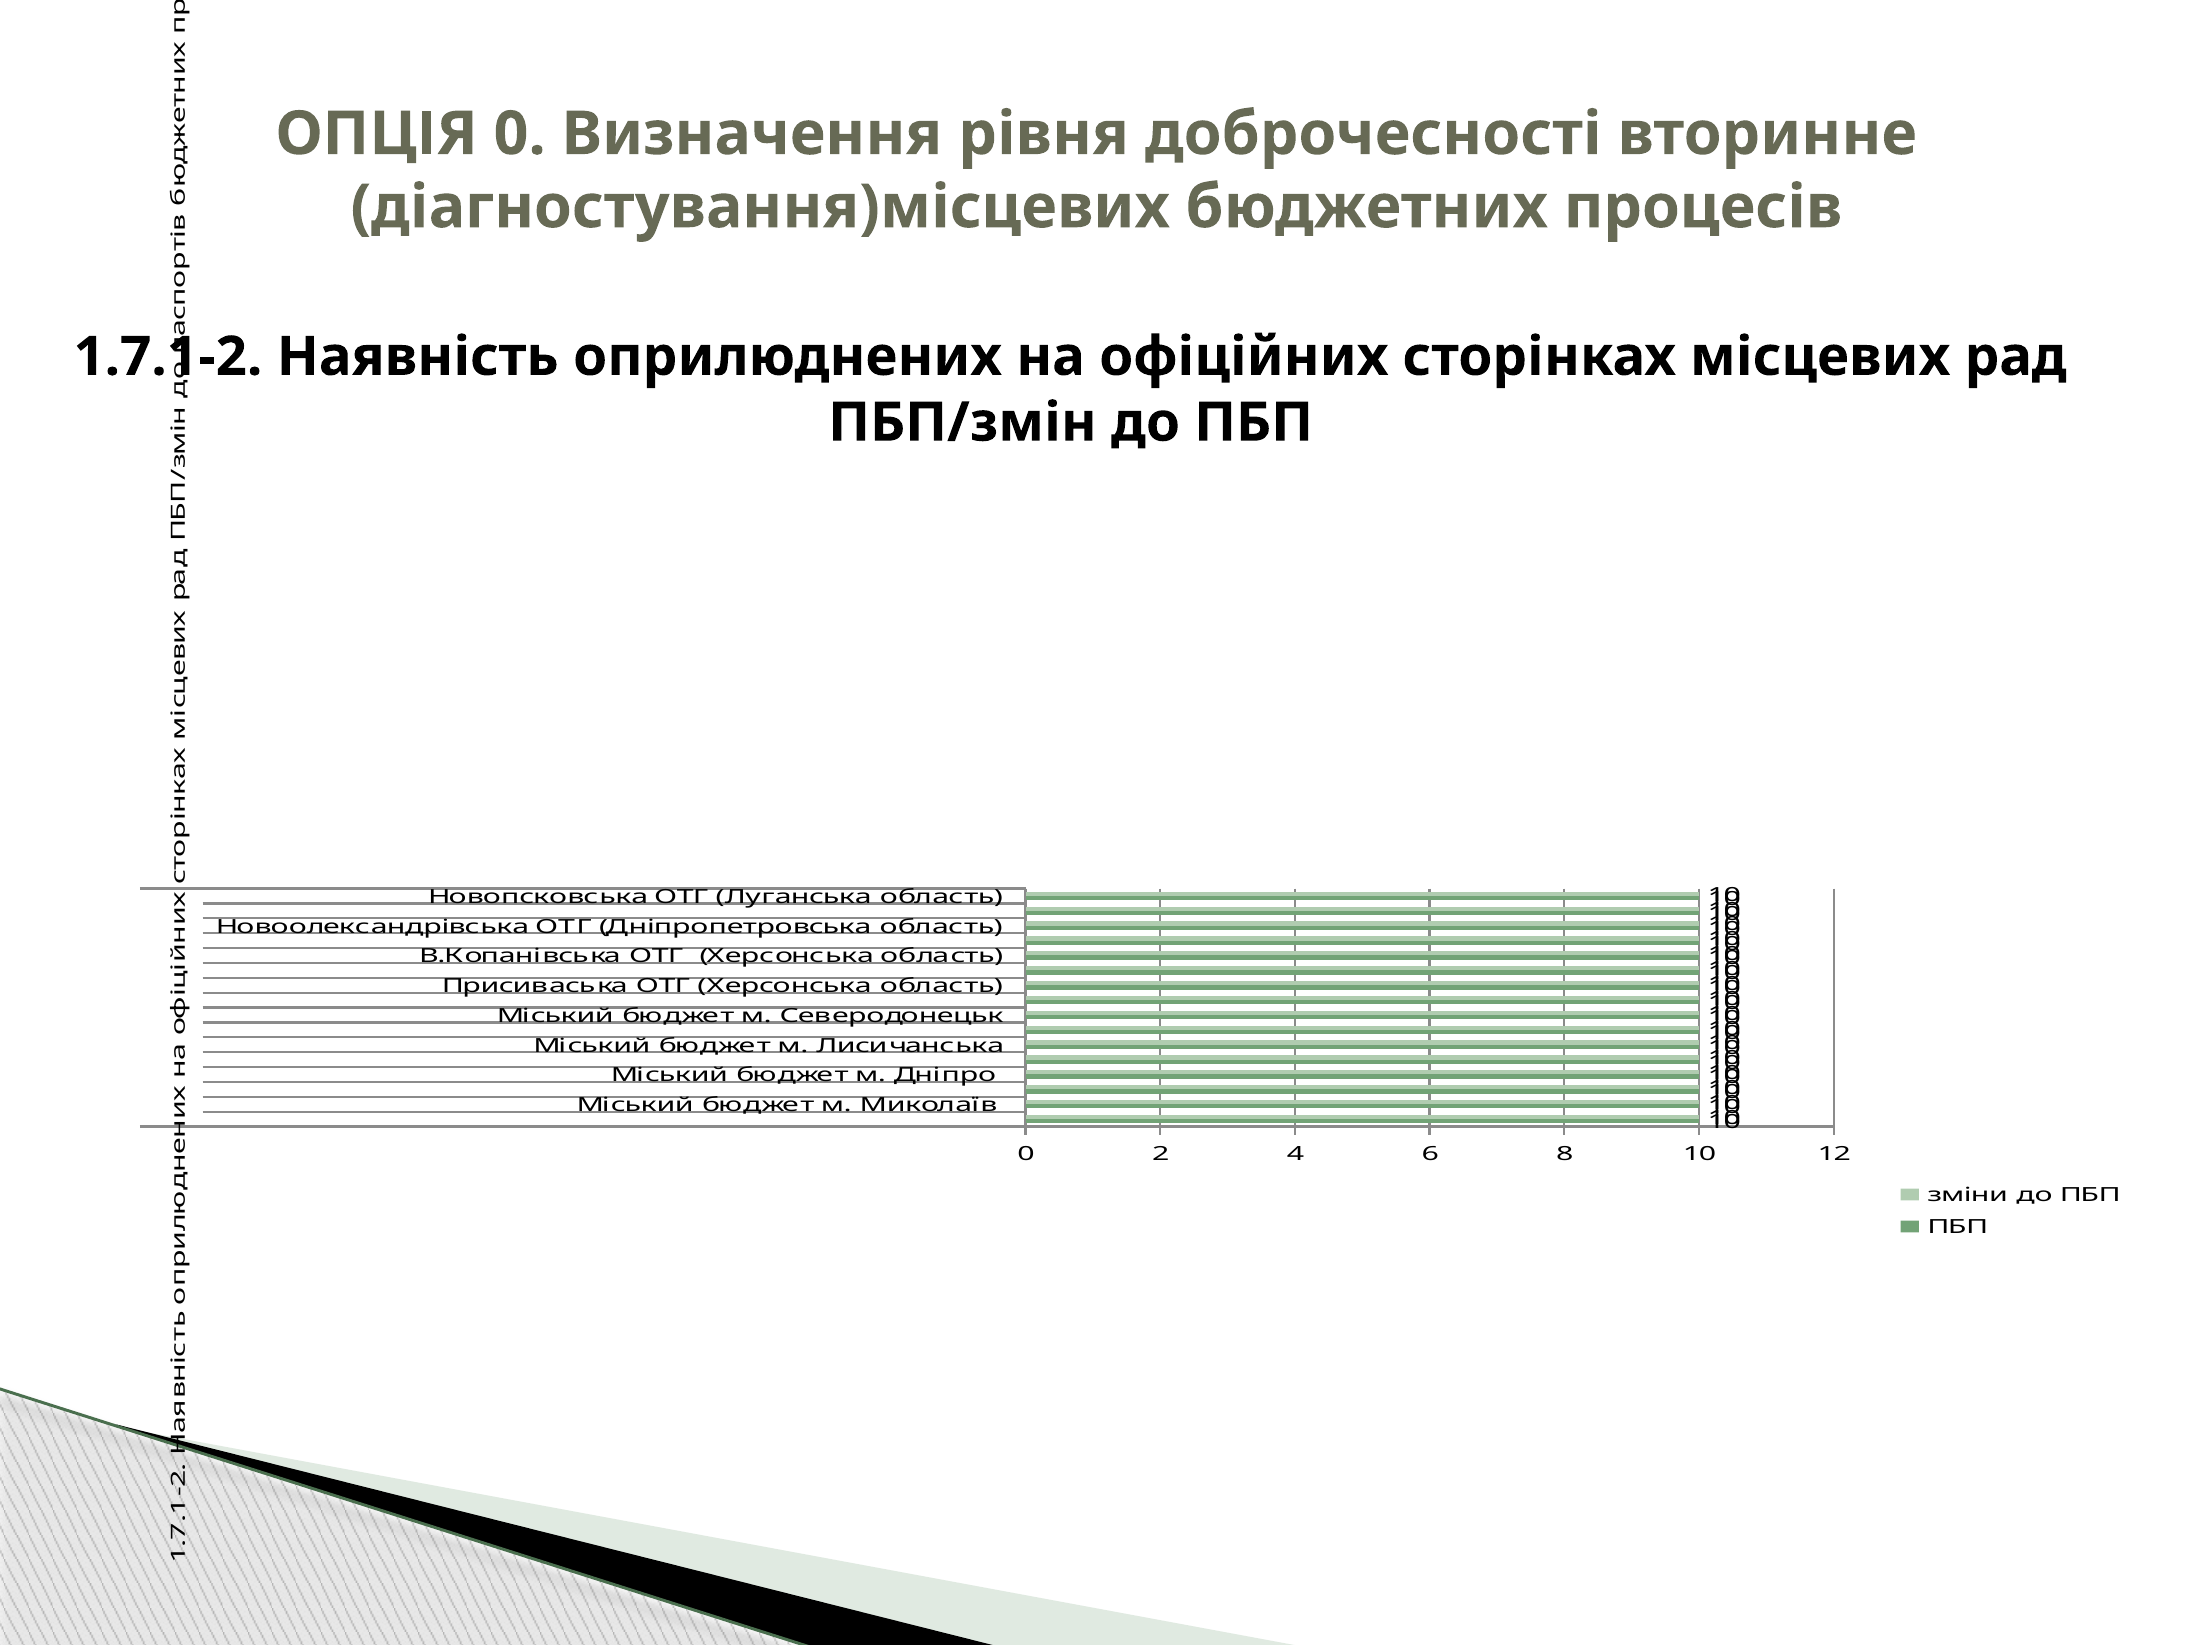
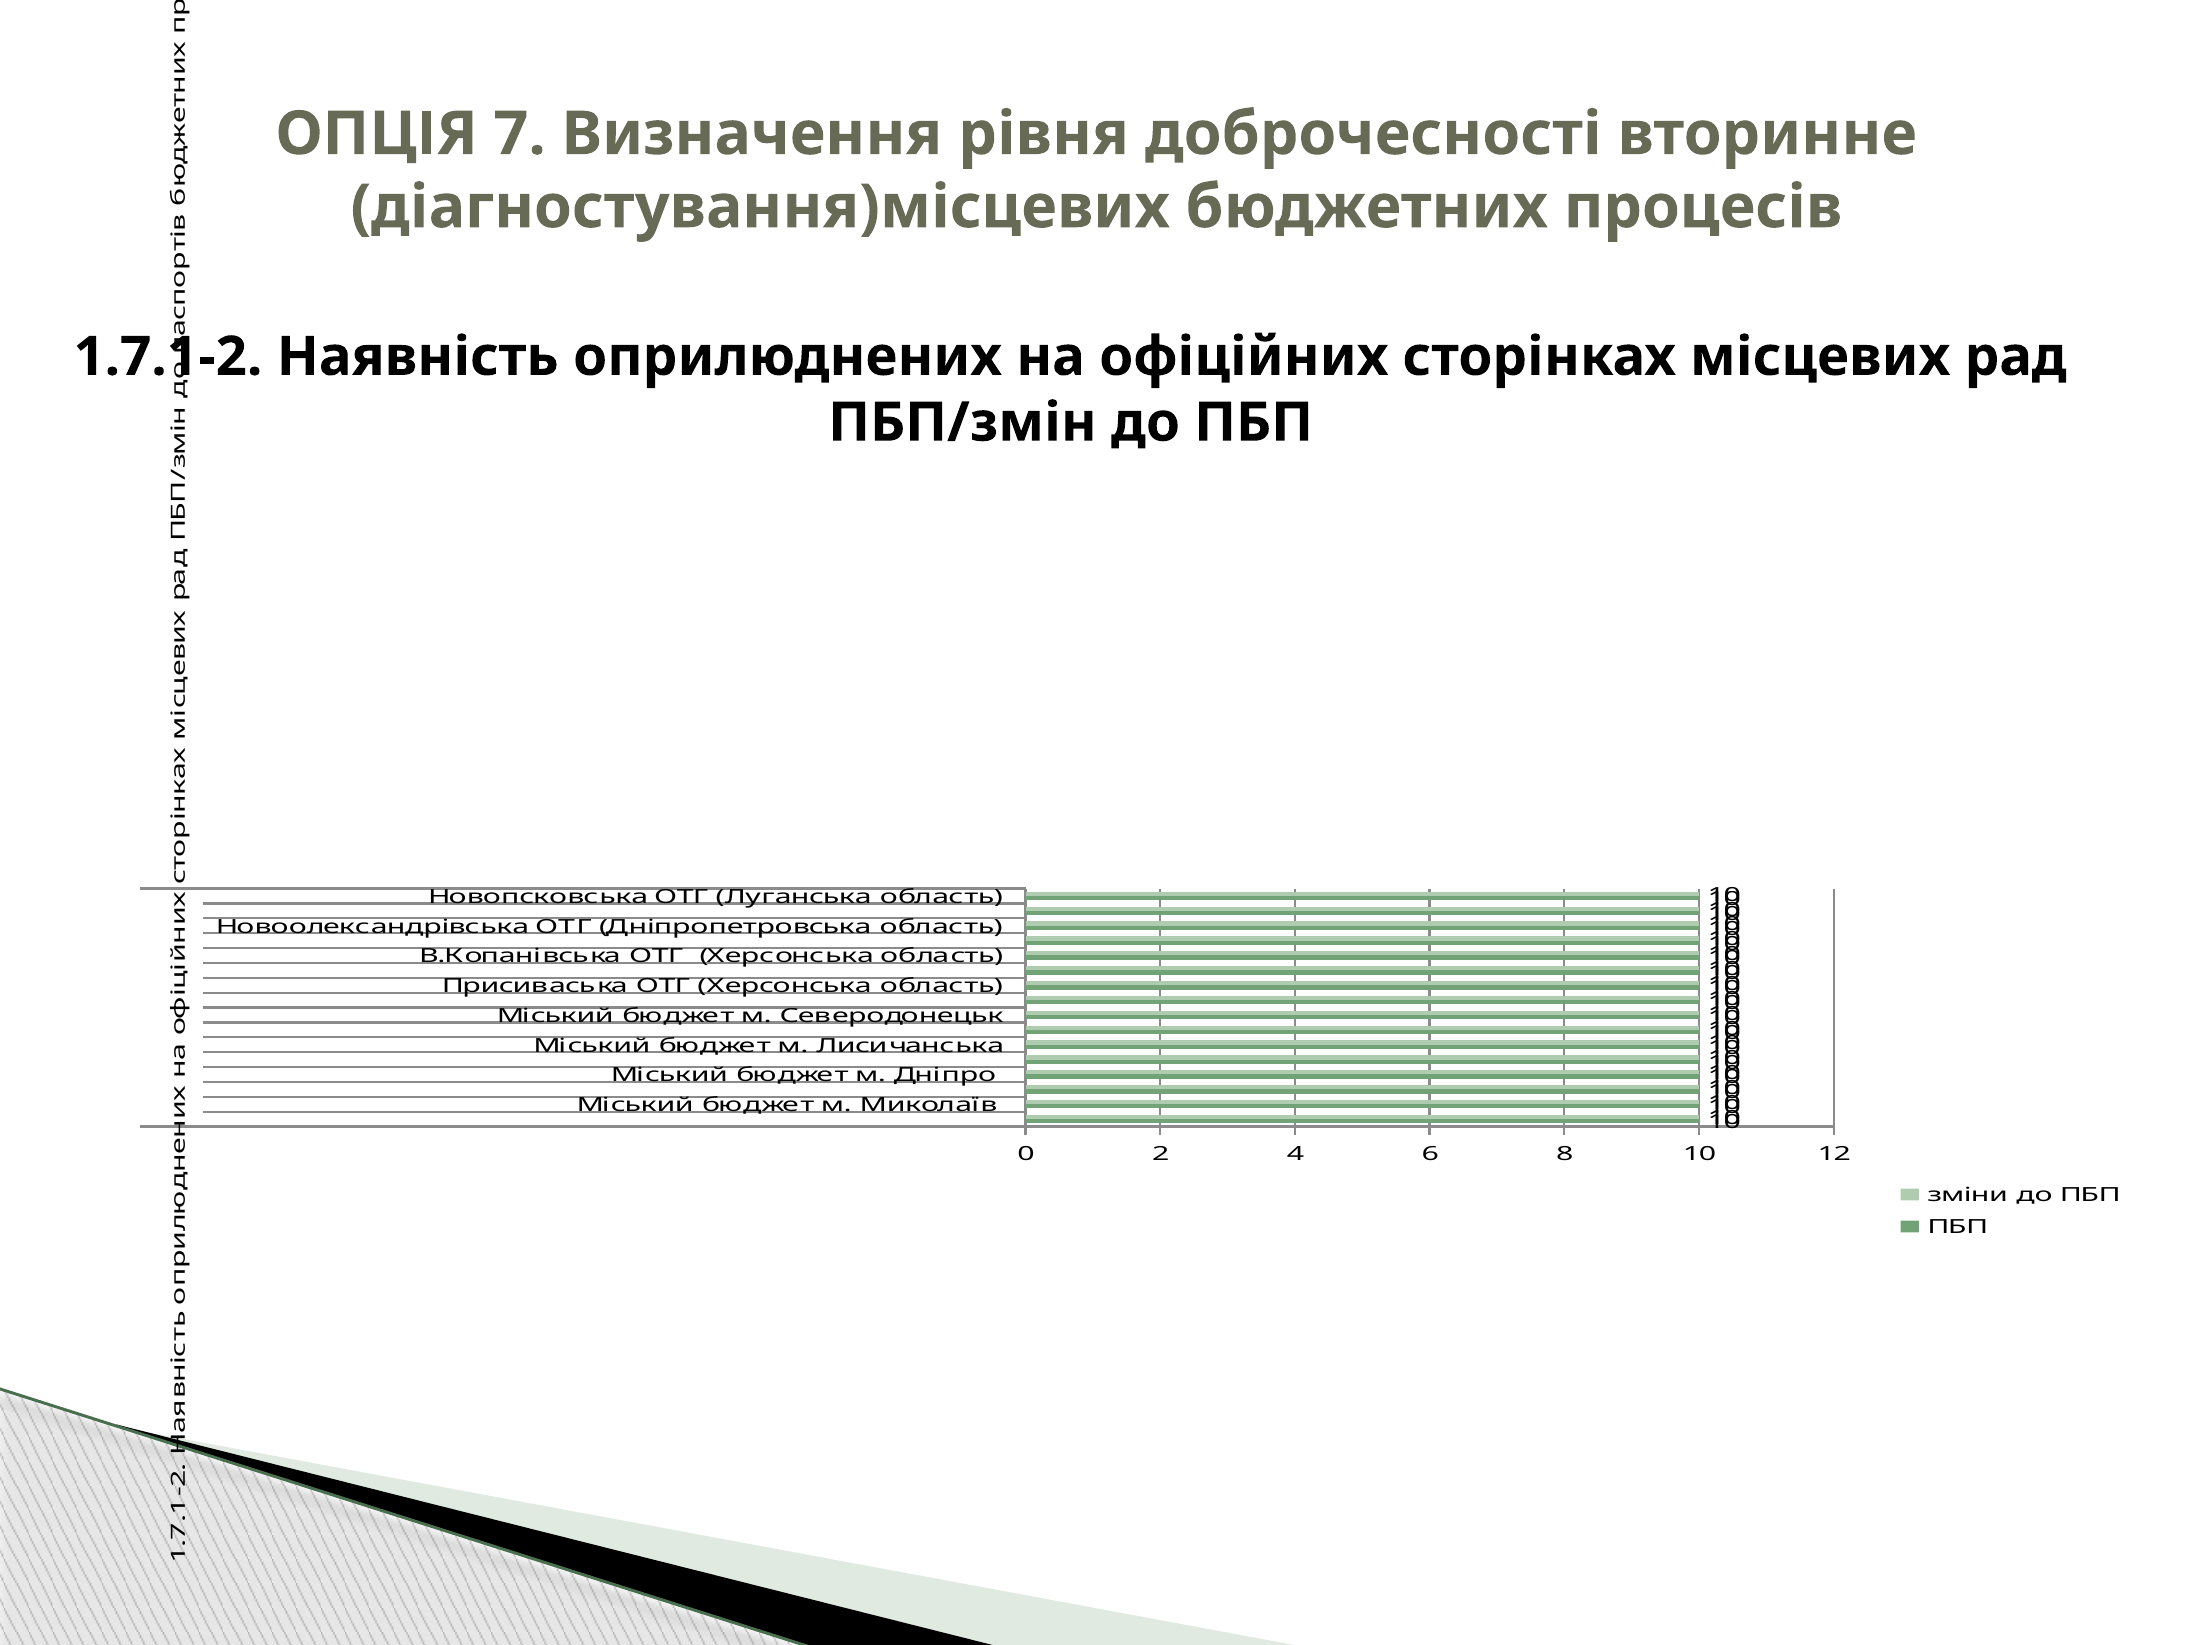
ОПЦІЯ 0: 0 -> 7
